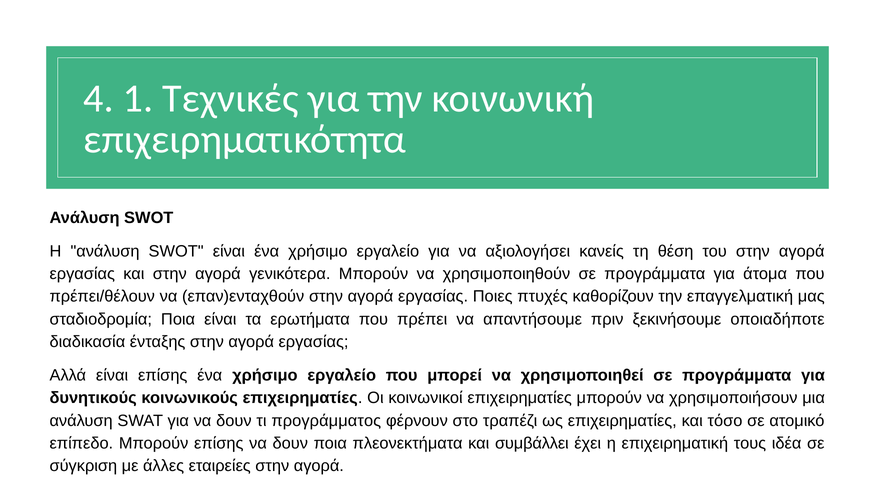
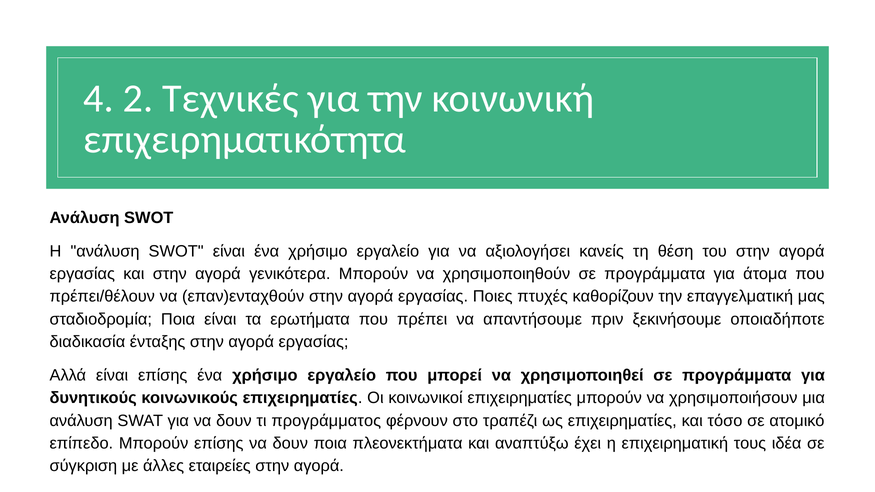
1: 1 -> 2
συμβάλλει: συμβάλλει -> αναπτύξω
